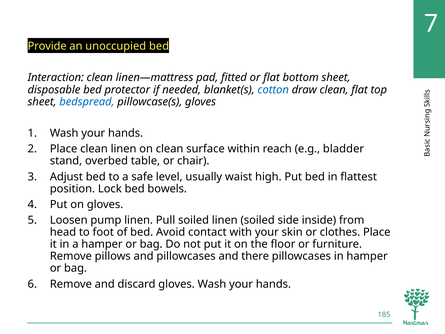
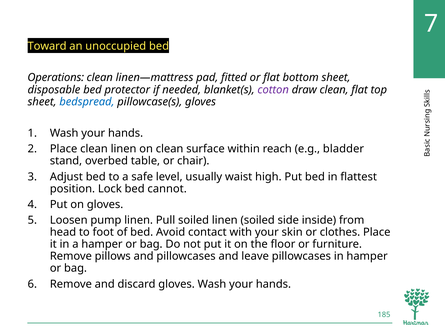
Provide: Provide -> Toward
Interaction: Interaction -> Operations
cotton colour: blue -> purple
bowels: bowels -> cannot
there: there -> leave
